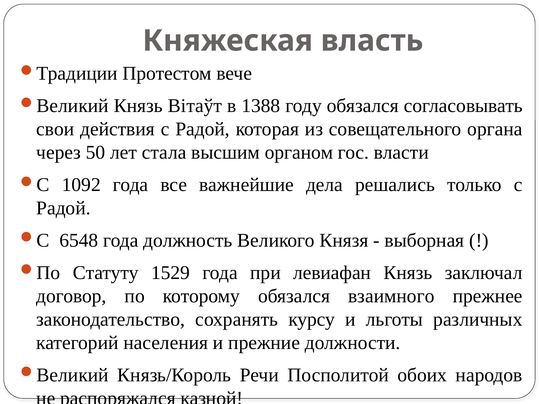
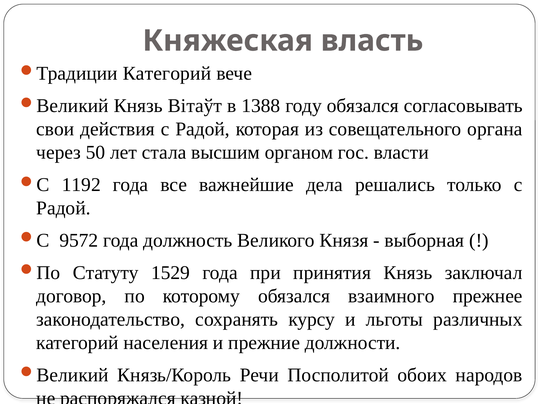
Протестом at (167, 73): Протестом -> Категорий
1092: 1092 -> 1192
6548: 6548 -> 9572
левиафан: левиафан -> принятия
